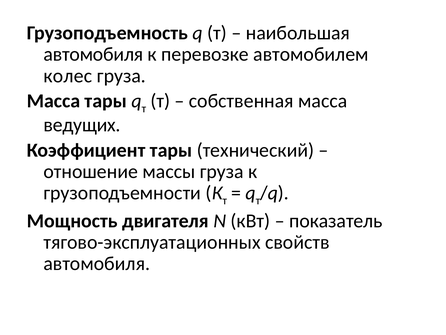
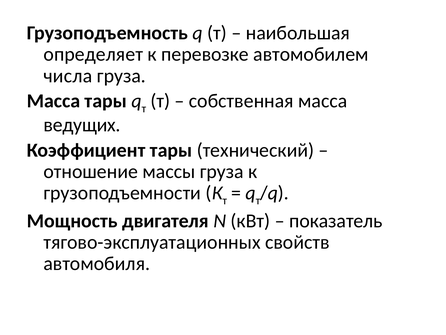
автомобиля at (93, 54): автомобиля -> определяет
колес: колес -> числа
